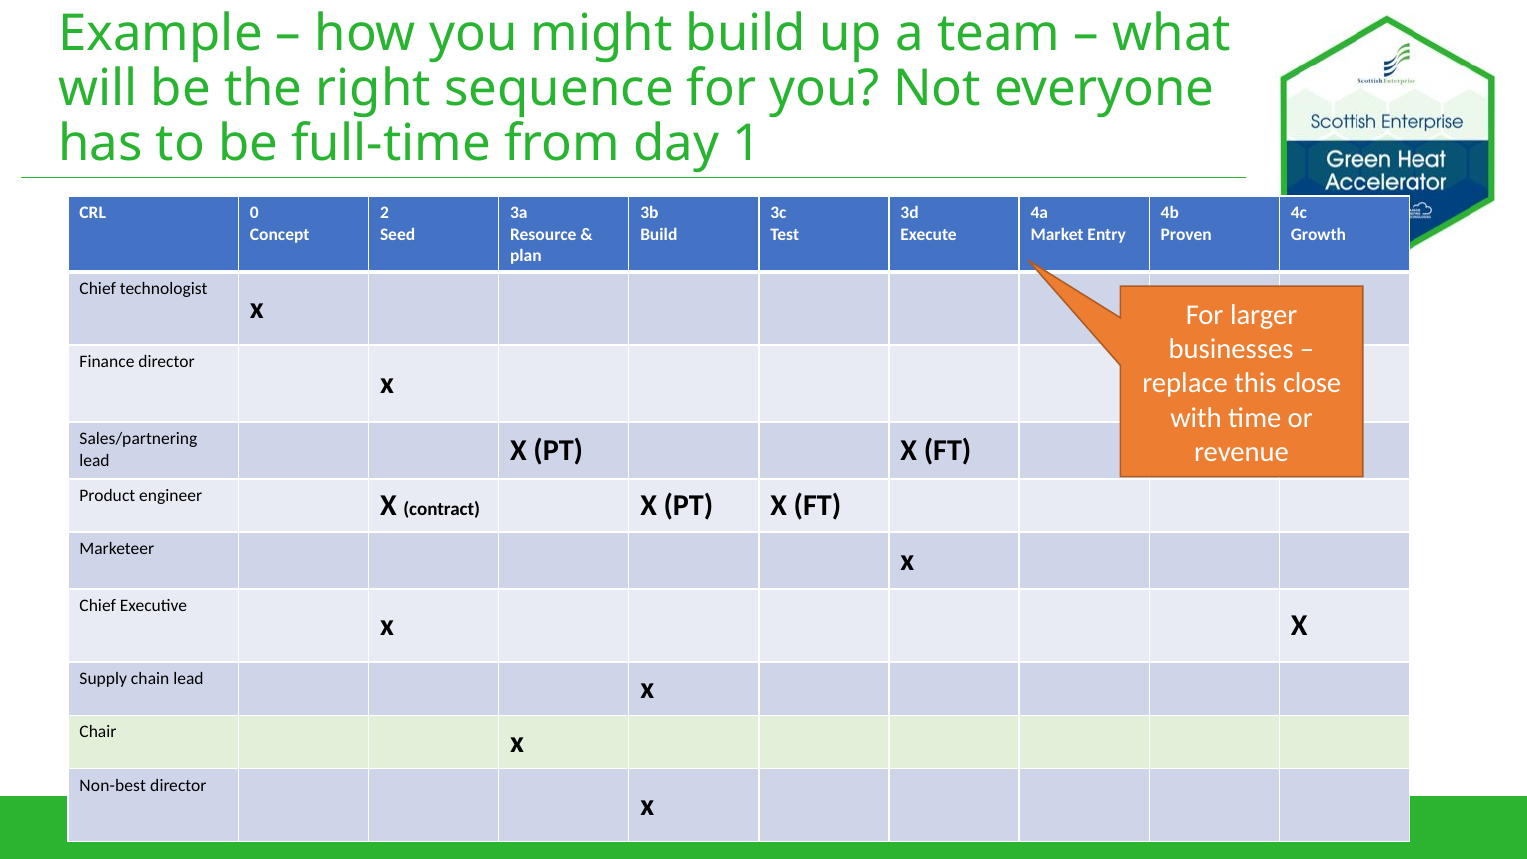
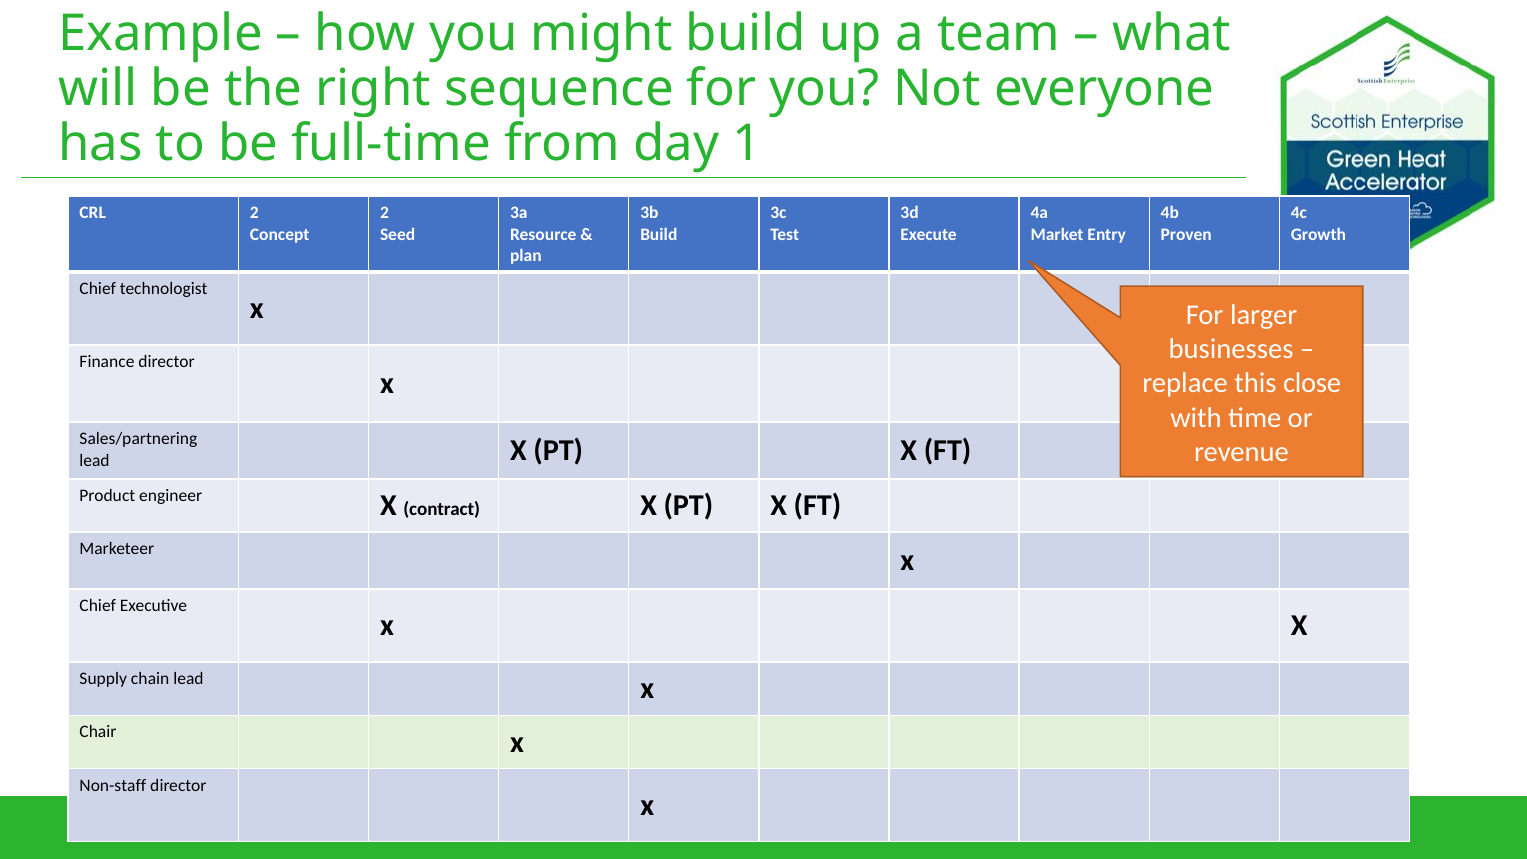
CRL 0: 0 -> 2
Non-best: Non-best -> Non-staff
